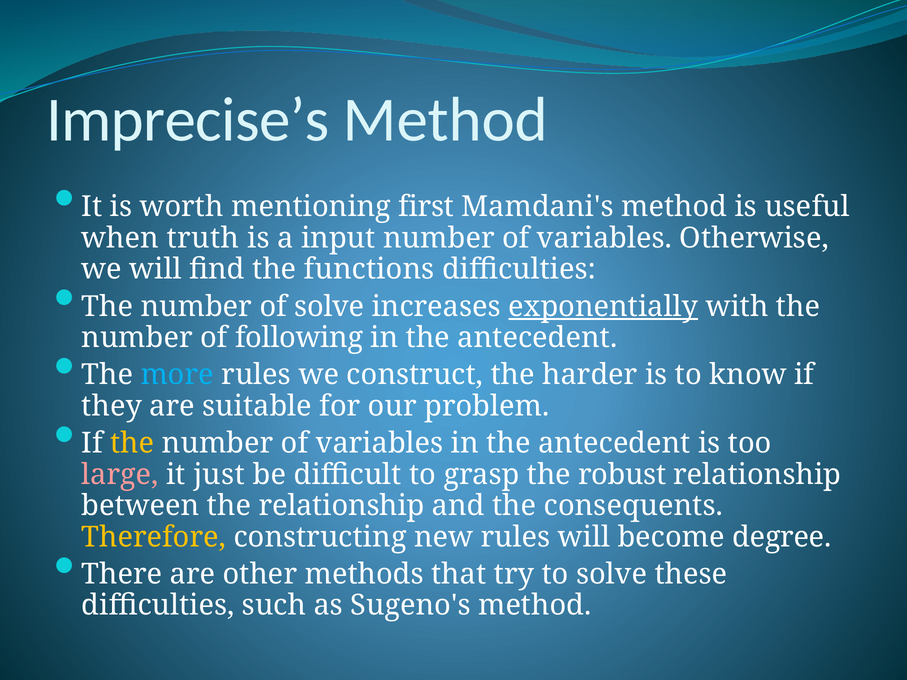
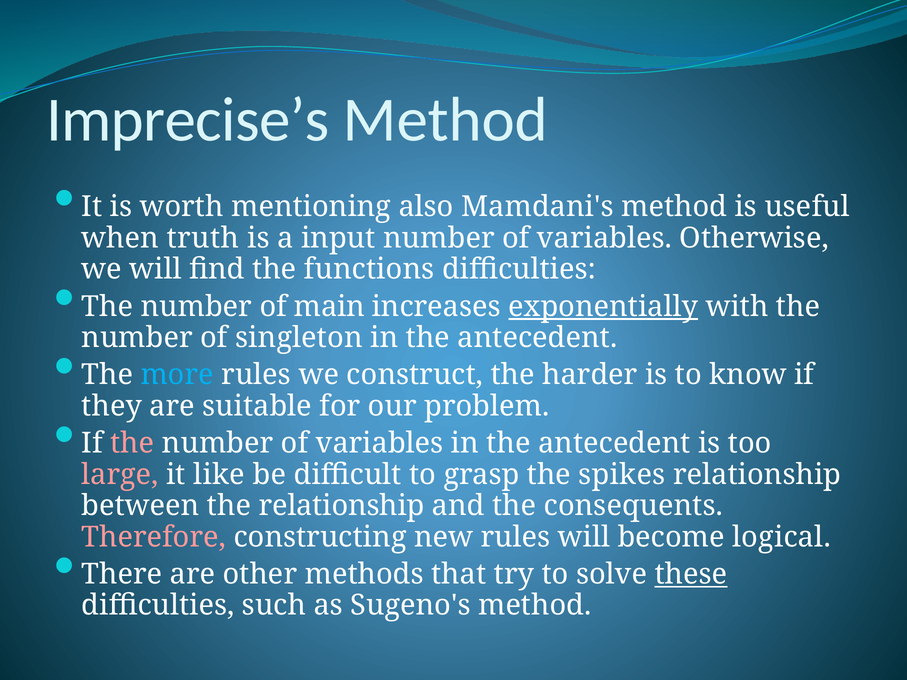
first: first -> also
of solve: solve -> main
following: following -> singleton
the at (132, 443) colour: yellow -> pink
just: just -> like
robust: robust -> spikes
Therefore colour: yellow -> pink
degree: degree -> logical
these underline: none -> present
